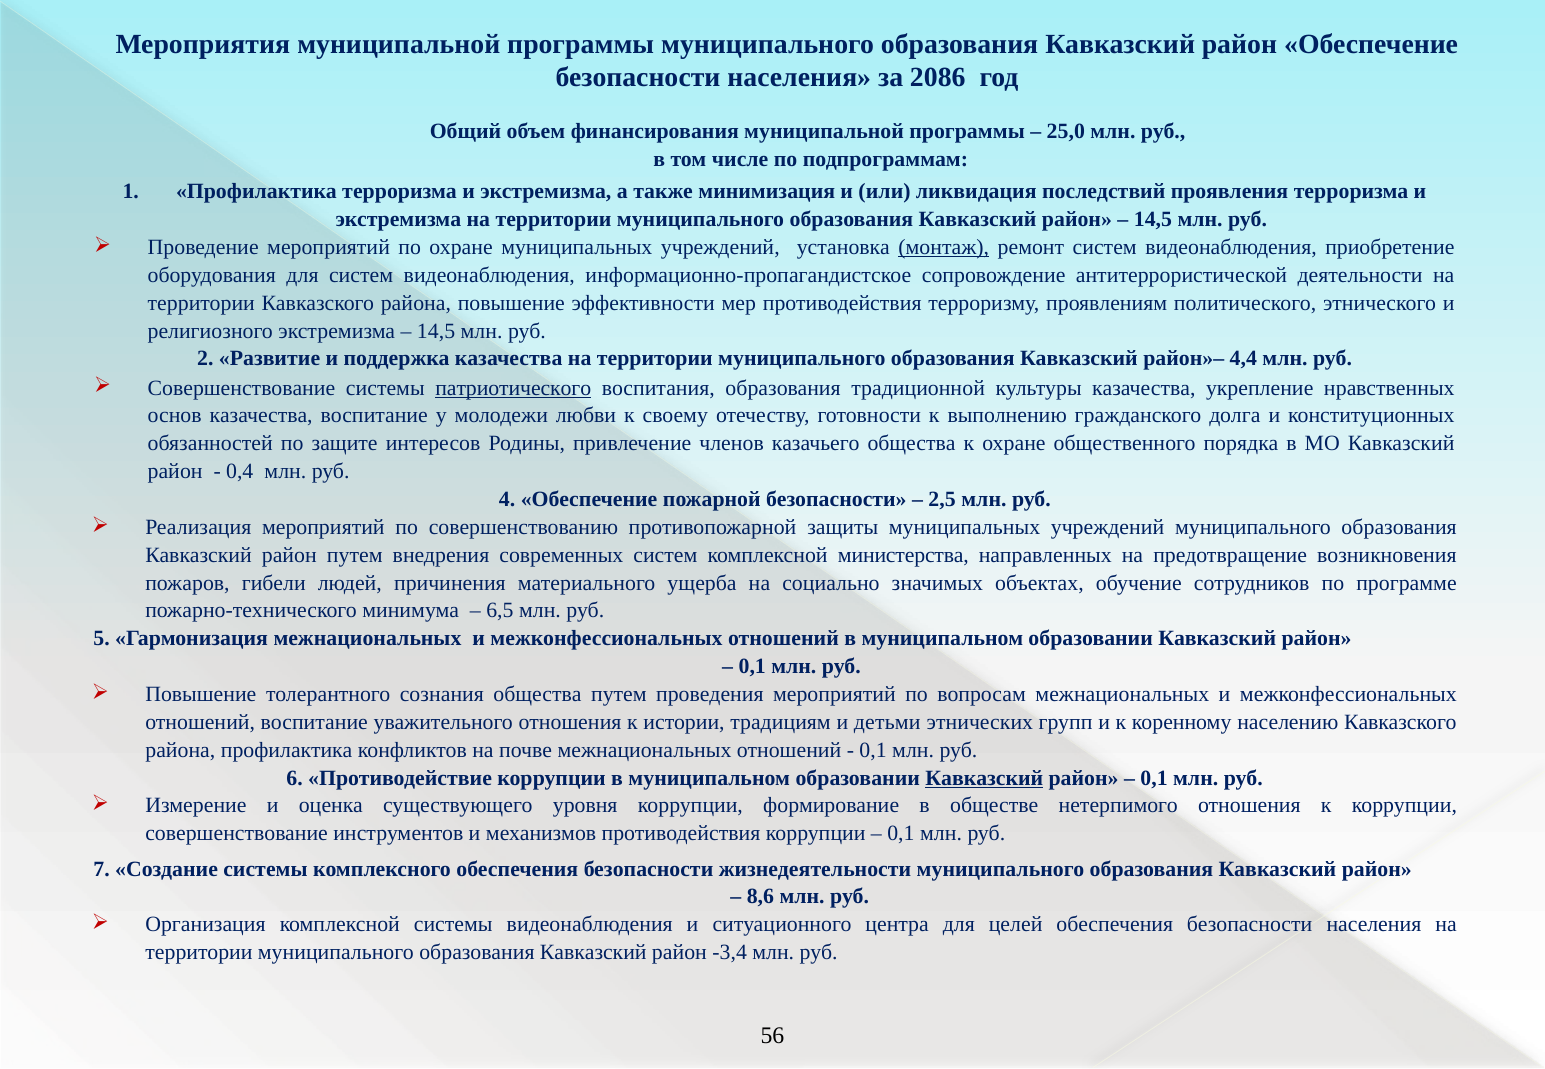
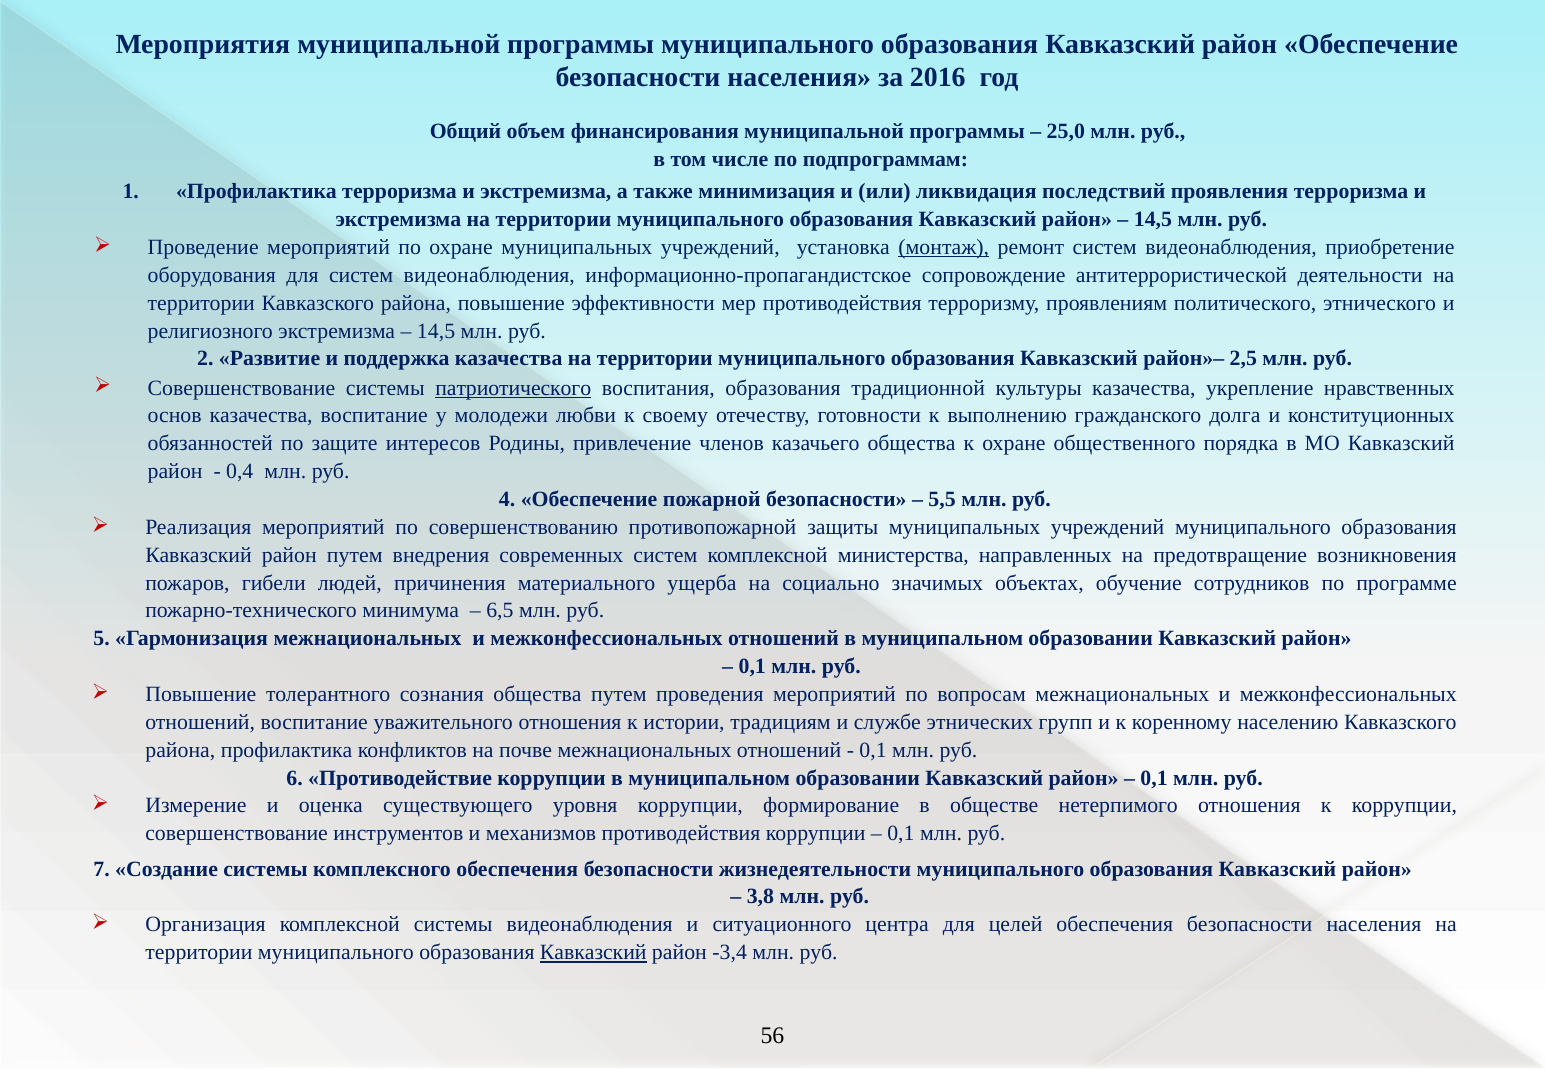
2086: 2086 -> 2016
4,4: 4,4 -> 2,5
2,5: 2,5 -> 5,5
детьми: детьми -> службе
Кавказский at (984, 778) underline: present -> none
8,6: 8,6 -> 3,8
Кавказский at (593, 953) underline: none -> present
